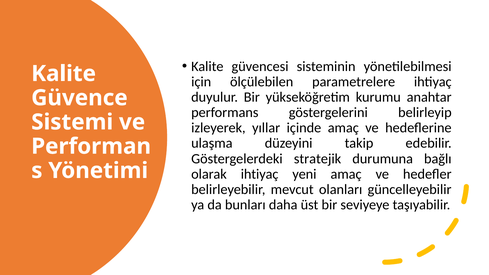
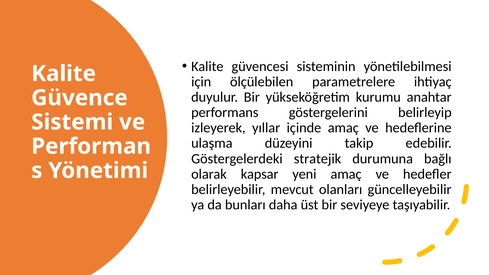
olarak ihtiyaç: ihtiyaç -> kapsar
